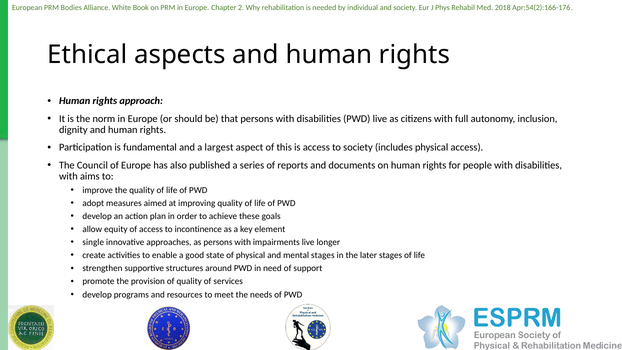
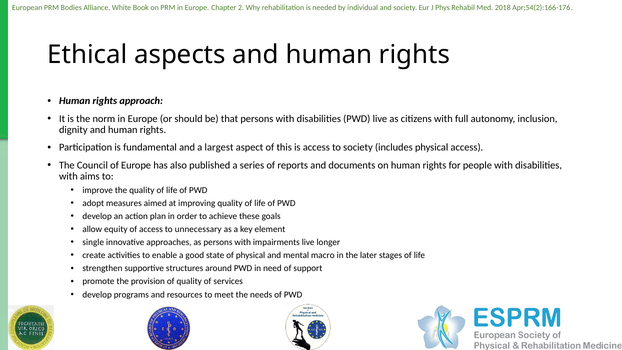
incontinence: incontinence -> unnecessary
mental stages: stages -> macro
